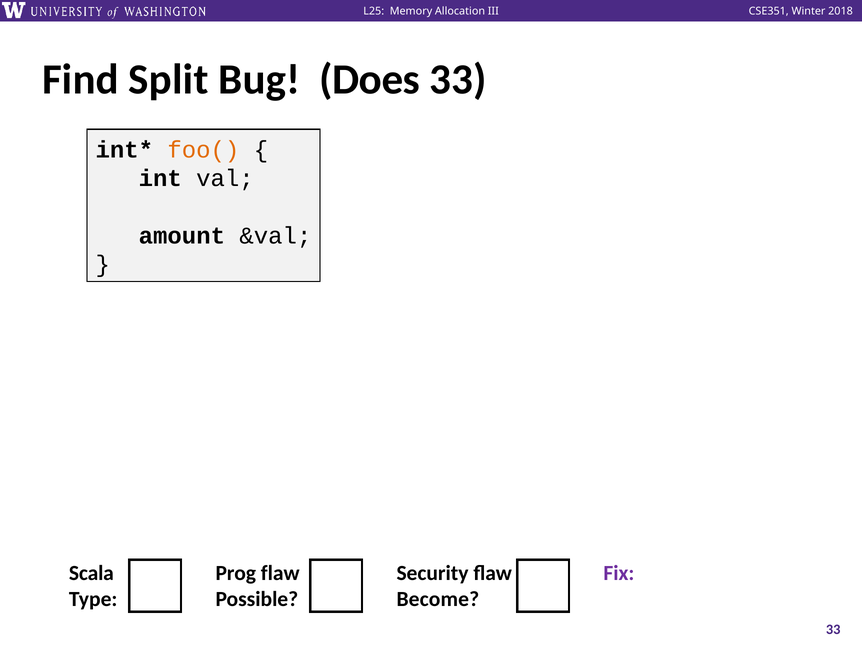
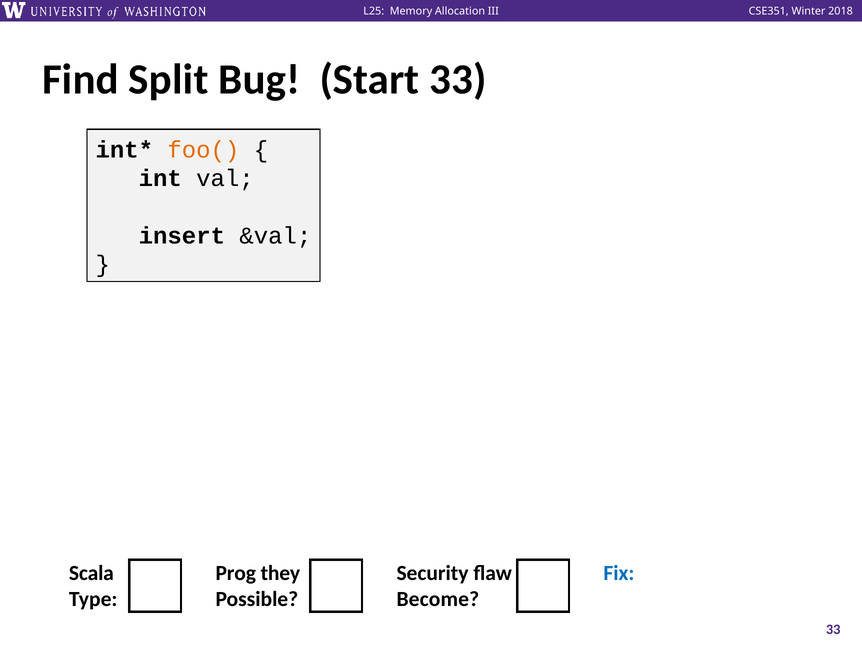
Does: Does -> Start
amount: amount -> insert
Prog flaw: flaw -> they
Fix colour: purple -> blue
